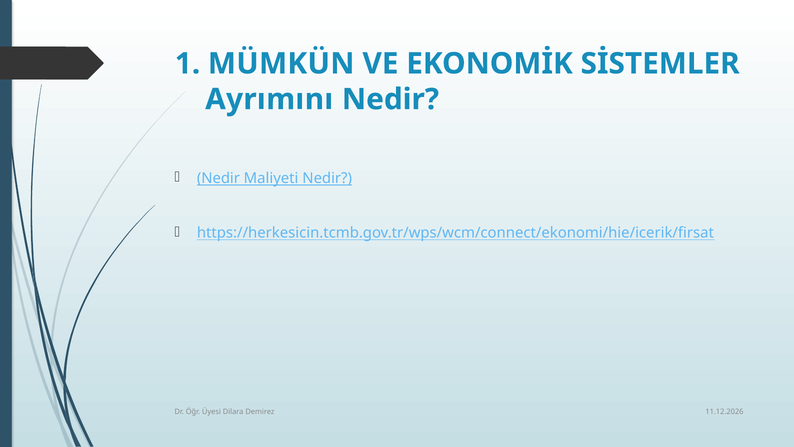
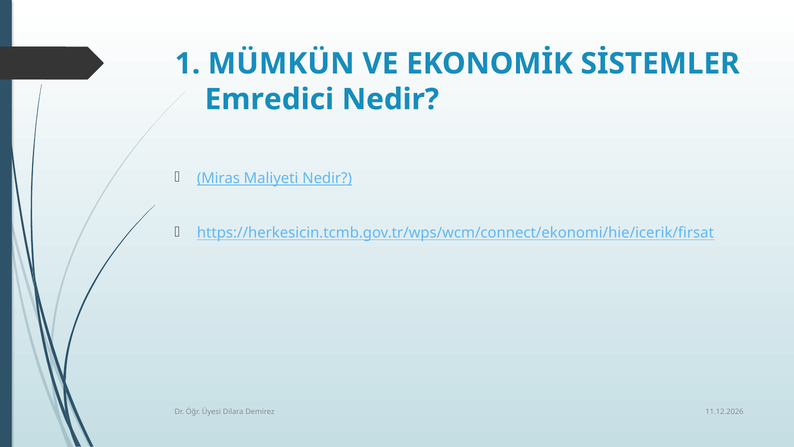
Ayrımını: Ayrımını -> Emredici
Nedir at (218, 178): Nedir -> Miras
